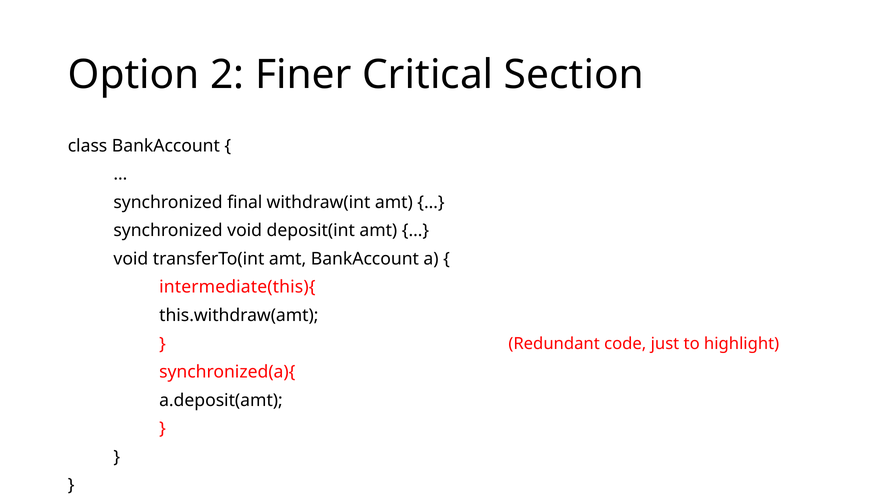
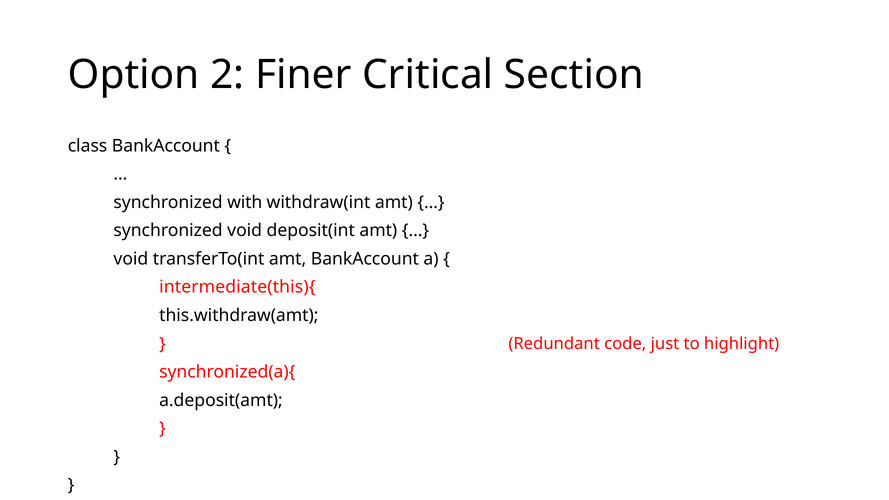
final: final -> with
